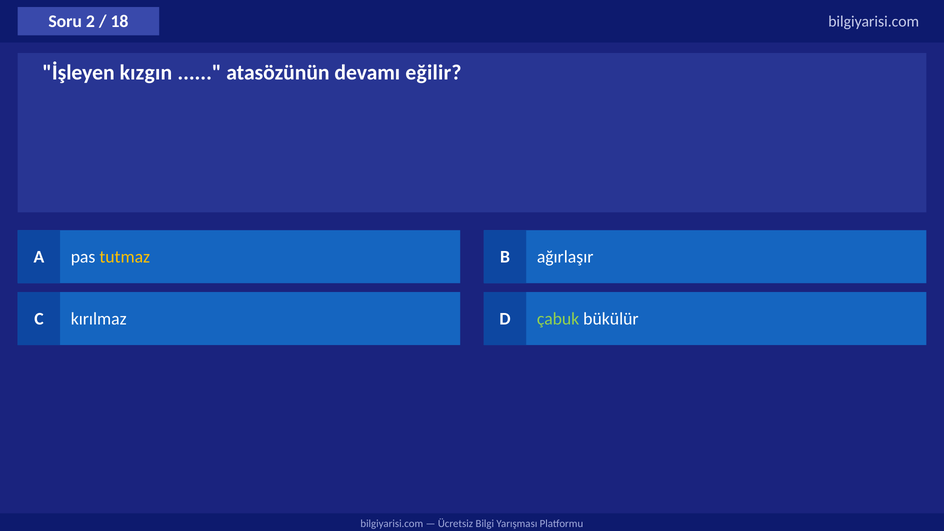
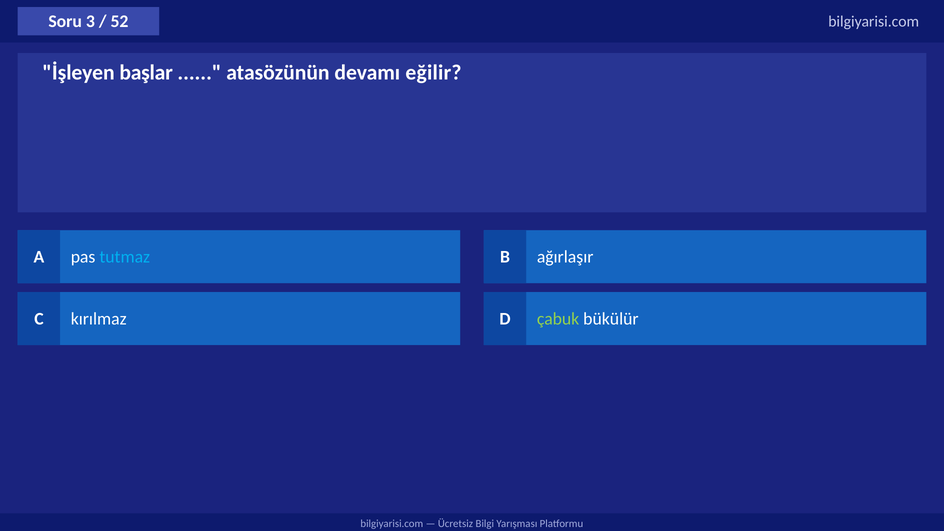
2: 2 -> 3
18: 18 -> 52
kızgın: kızgın -> başlar
tutmaz colour: yellow -> light blue
